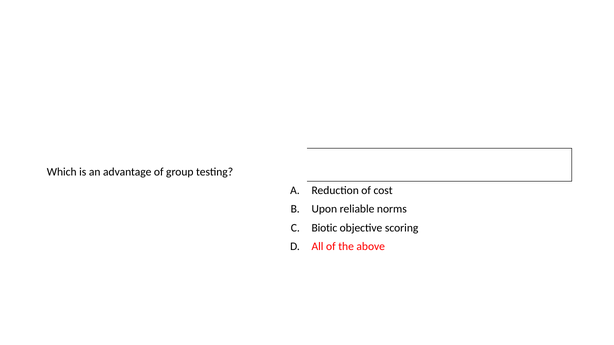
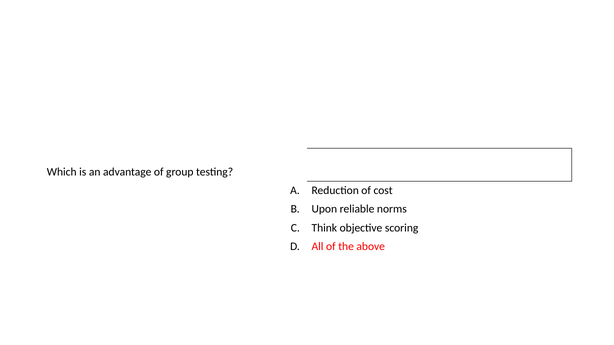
Biotic: Biotic -> Think
